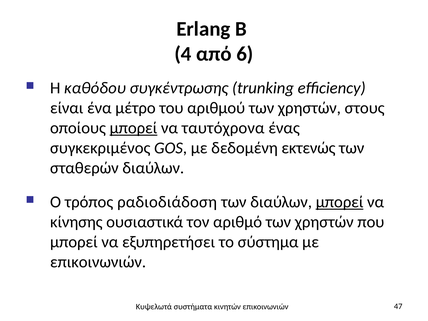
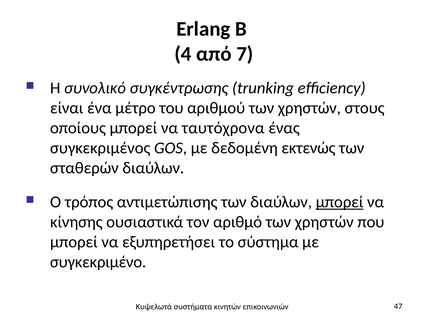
6: 6 -> 7
καθόδου: καθόδου -> συνολικό
μπορεί at (133, 128) underline: present -> none
ραδιοδιάδοση: ραδιοδιάδοση -> αντιμετώπισης
επικοινωνιών at (98, 262): επικοινωνιών -> συγκεκριμένο
